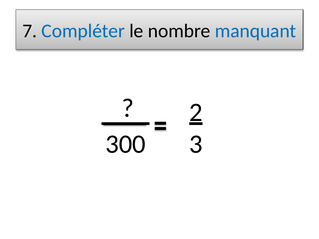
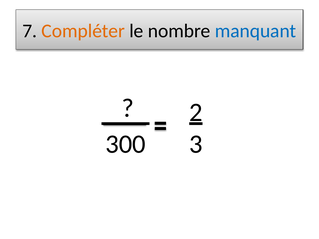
Compléter colour: blue -> orange
